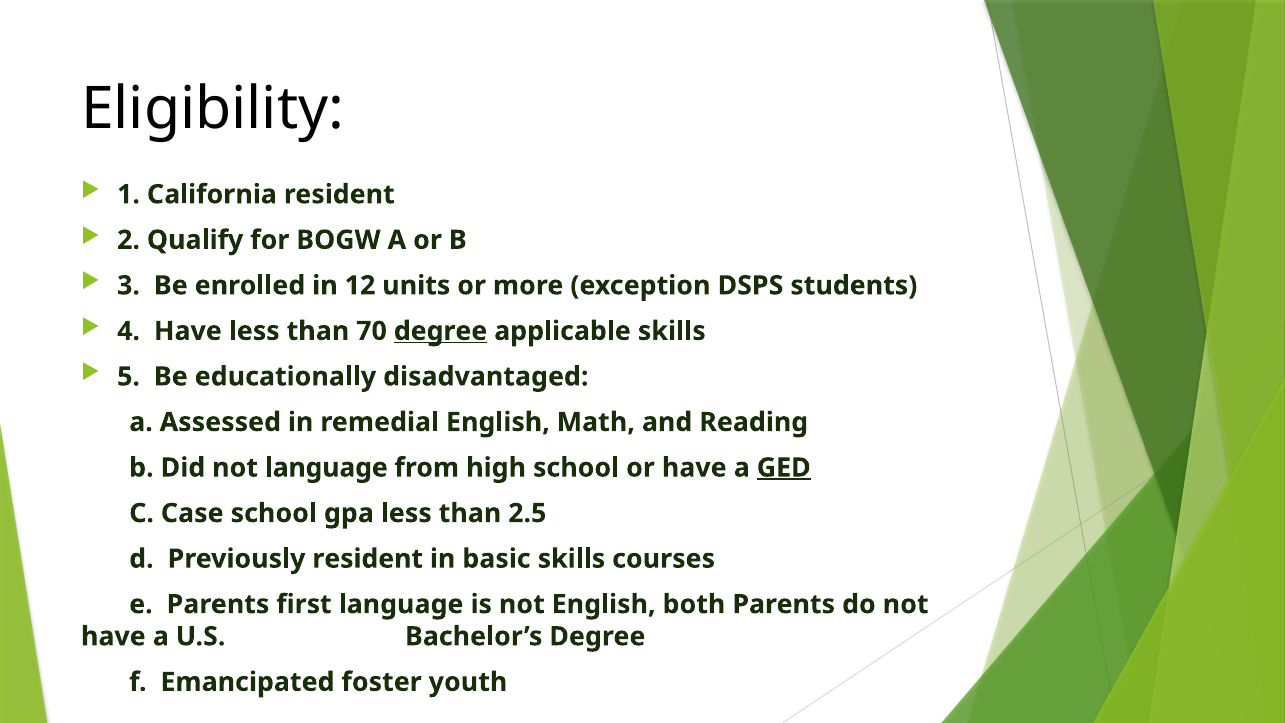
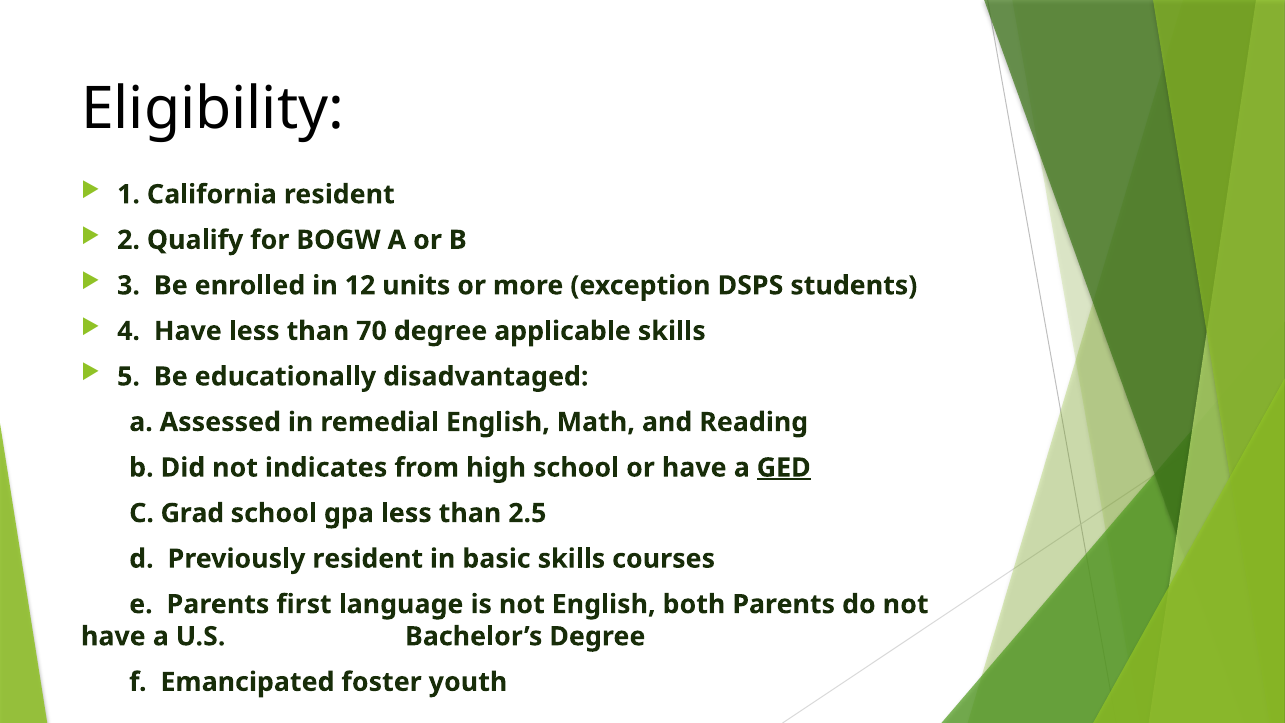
degree at (441, 331) underline: present -> none
not language: language -> indicates
Case: Case -> Grad
